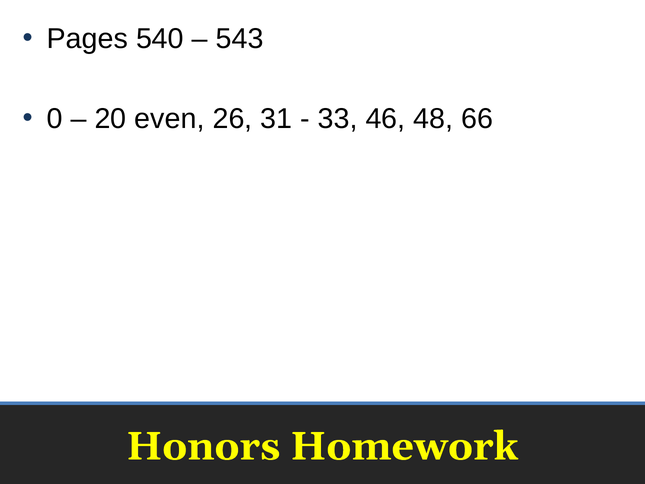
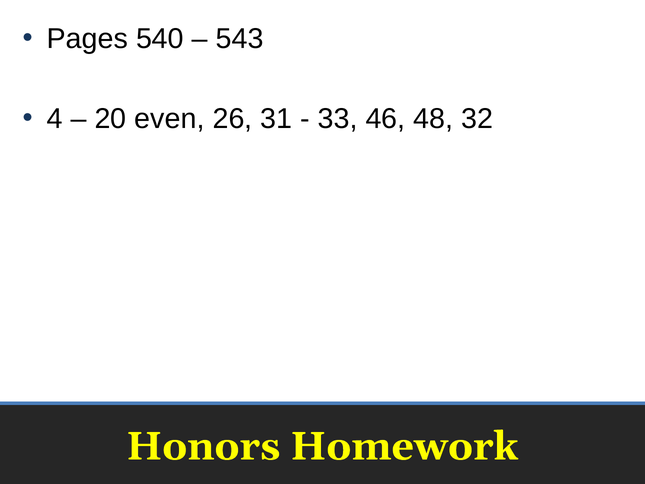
0: 0 -> 4
66: 66 -> 32
